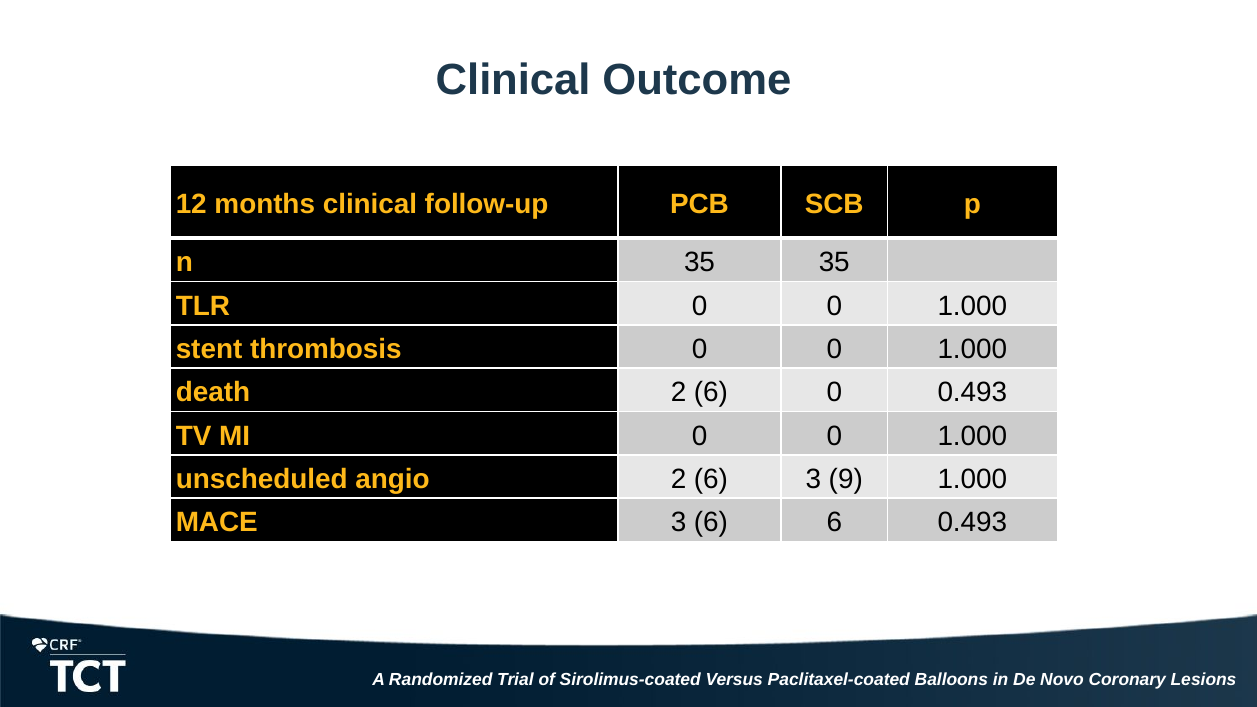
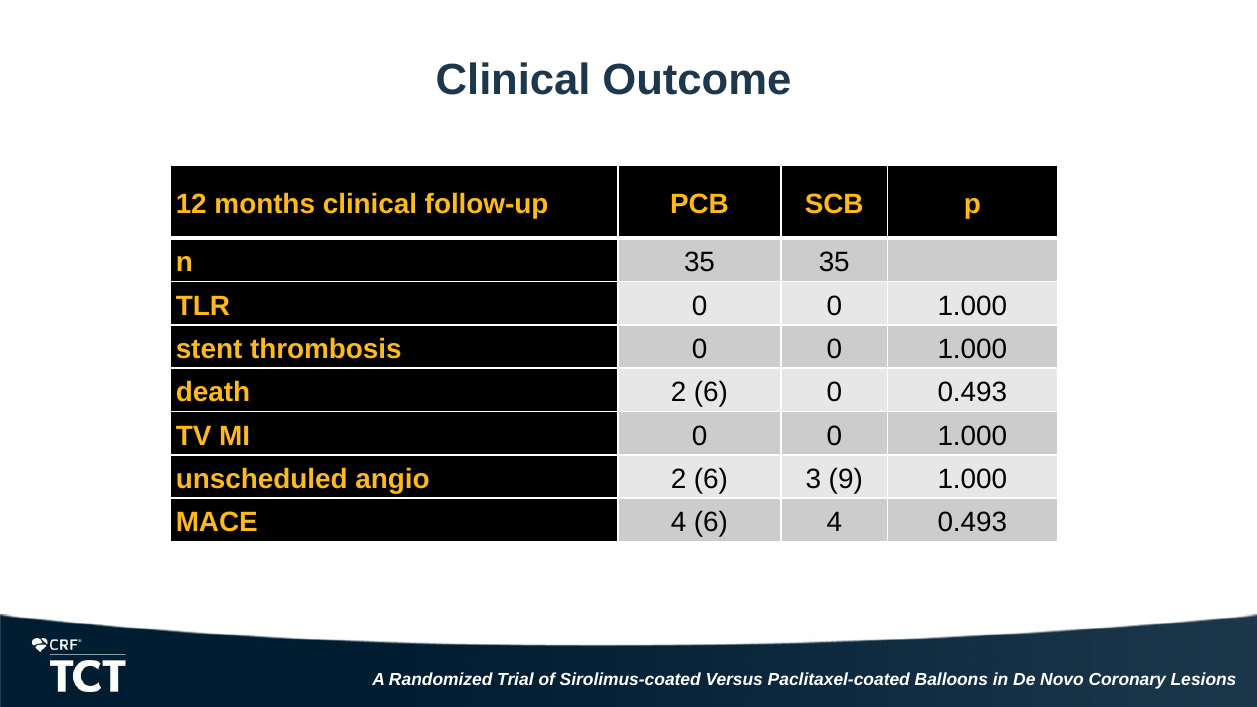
MACE 3: 3 -> 4
6 6: 6 -> 4
